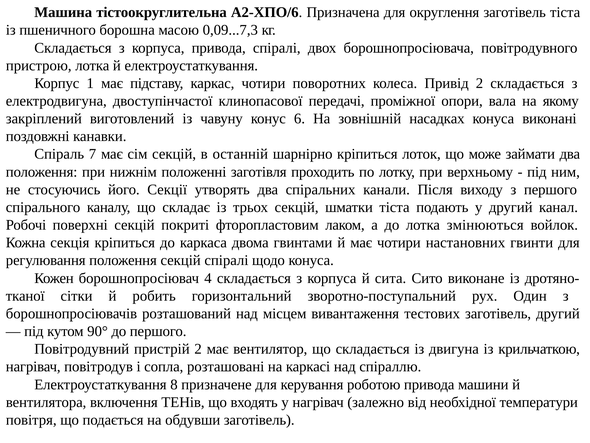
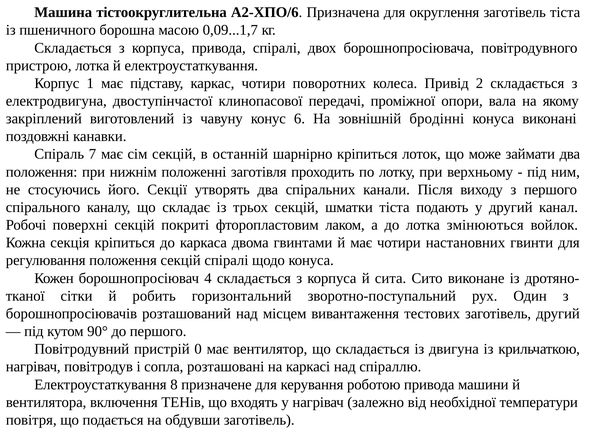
0,09...7,3: 0,09...7,3 -> 0,09...1,7
насадках: насадках -> бродінні
пристрій 2: 2 -> 0
